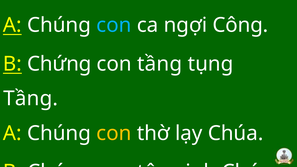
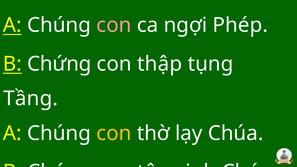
con at (114, 25) colour: light blue -> pink
Công: Công -> Phép
con tầng: tầng -> thập
